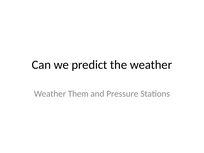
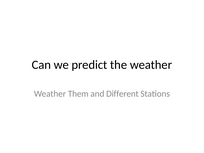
Pressure: Pressure -> Different
